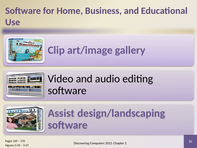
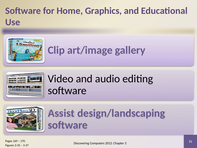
Business: Business -> Graphics
